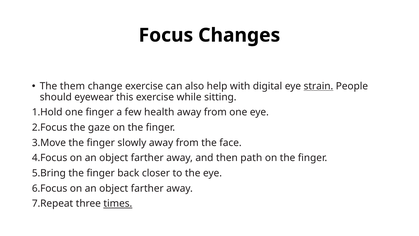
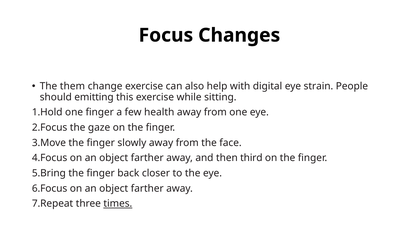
strain underline: present -> none
eyewear: eyewear -> emitting
path: path -> third
